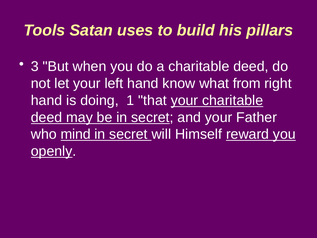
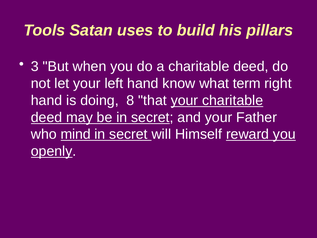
from: from -> term
1: 1 -> 8
